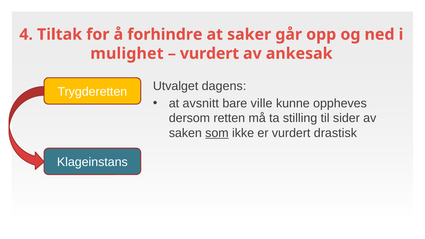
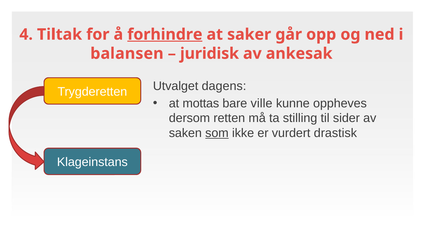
forhindre underline: none -> present
mulighet: mulighet -> balansen
vurdert at (210, 54): vurdert -> juridisk
avsnitt: avsnitt -> mottas
